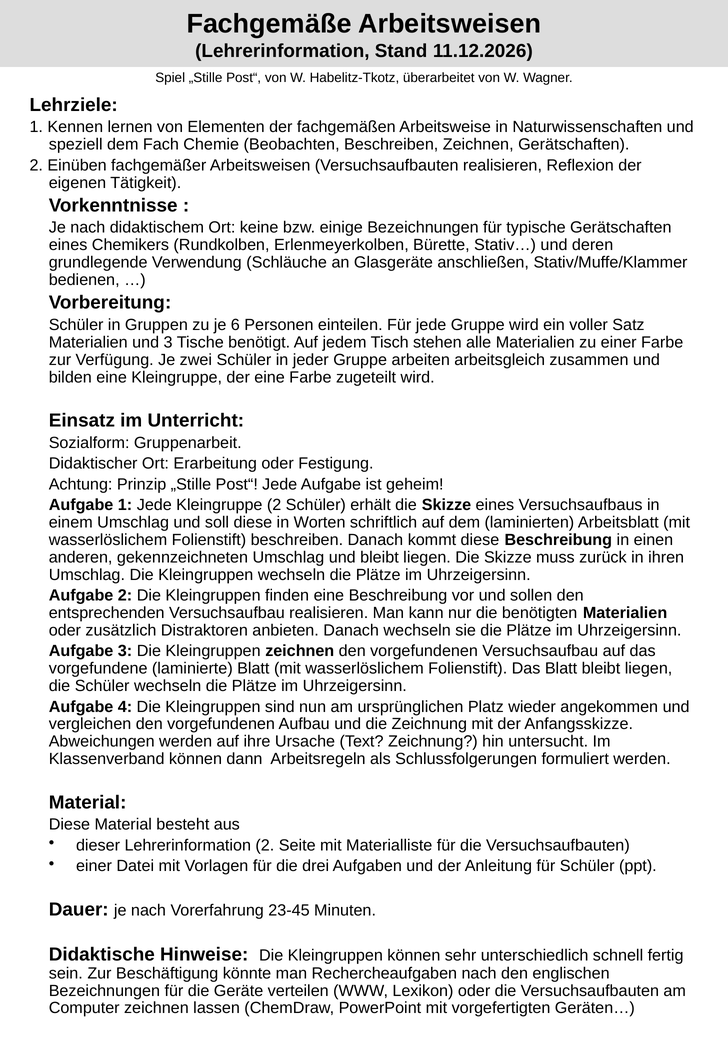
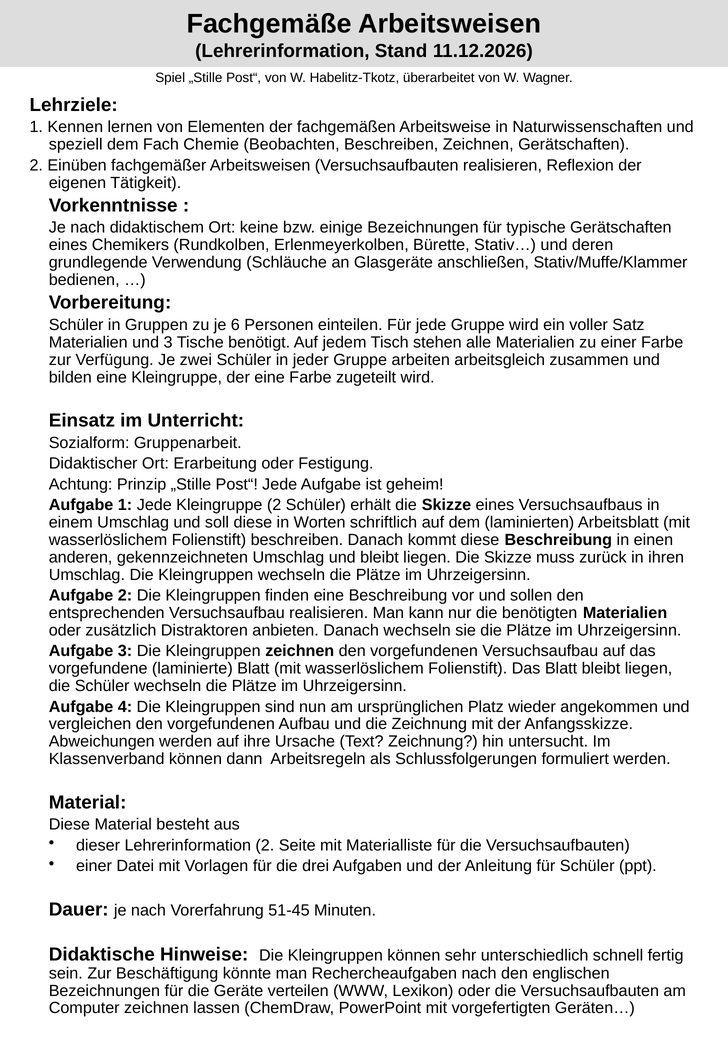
23-45: 23-45 -> 51-45
